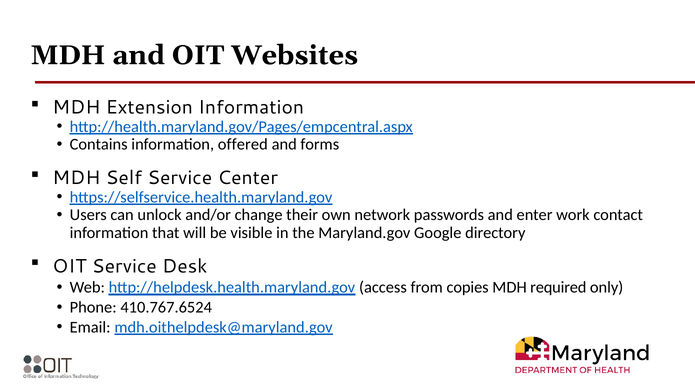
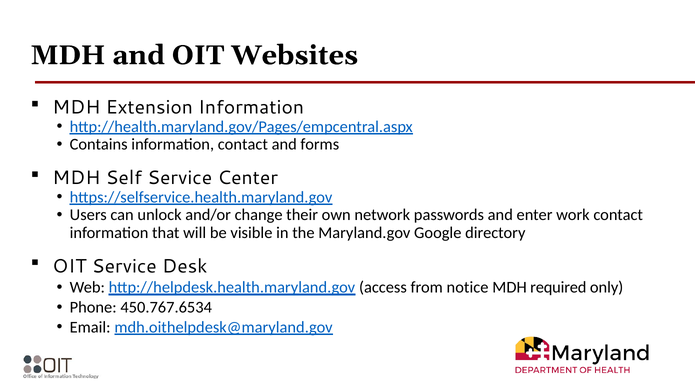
information offered: offered -> contact
copies: copies -> notice
410.767.6524: 410.767.6524 -> 450.767.6534
